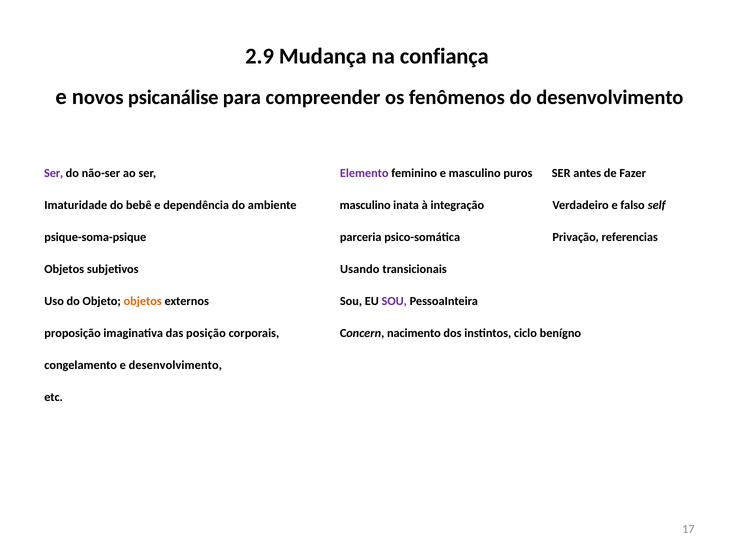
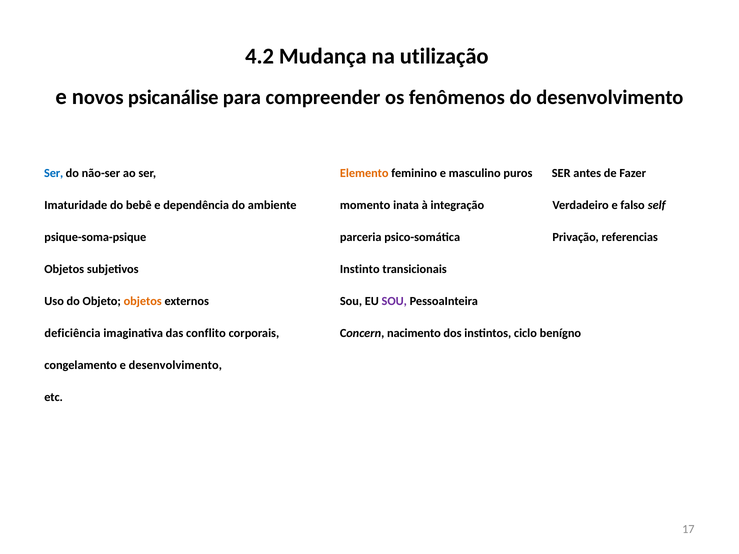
2.9: 2.9 -> 4.2
confiança: confiança -> utilização
Ser at (54, 173) colour: purple -> blue
Elemento colour: purple -> orange
ambiente masculino: masculino -> momento
Usando: Usando -> Instinto
proposição: proposição -> deficiência
posição: posição -> conflito
